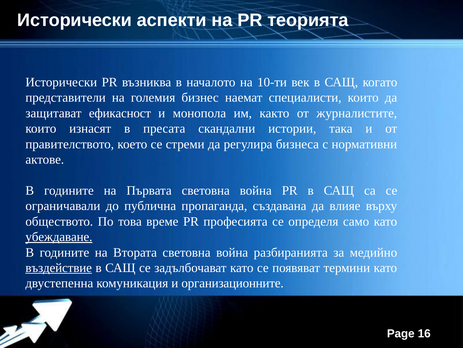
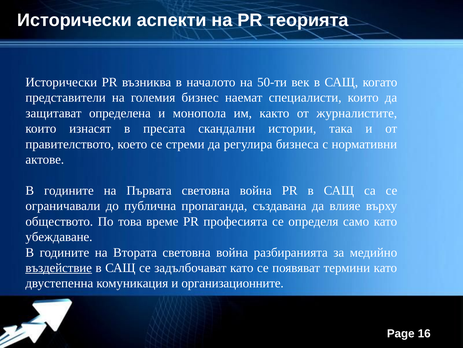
10-ти: 10-ти -> 50-ти
ефикасност: ефикасност -> определена
убеждаване underline: present -> none
